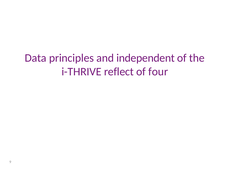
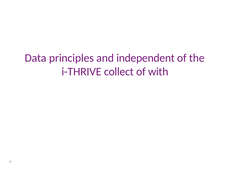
reflect: reflect -> collect
four: four -> with
